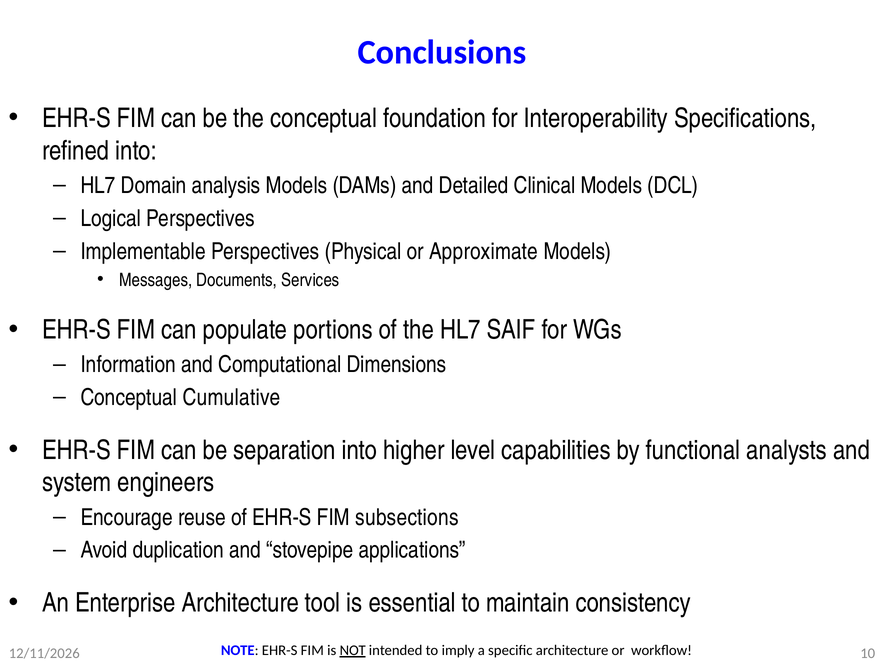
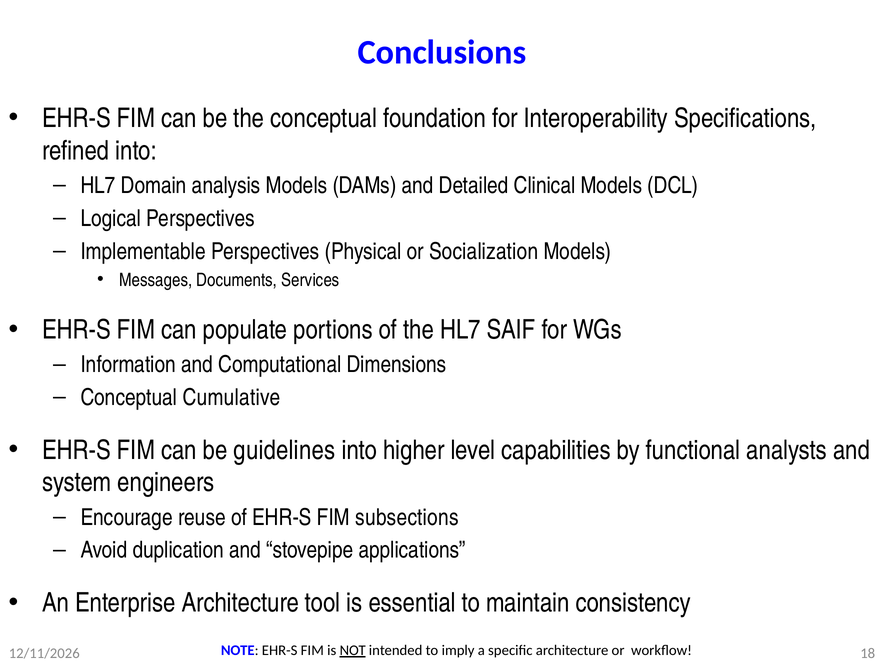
Approximate: Approximate -> Socialization
separation: separation -> guidelines
10: 10 -> 18
